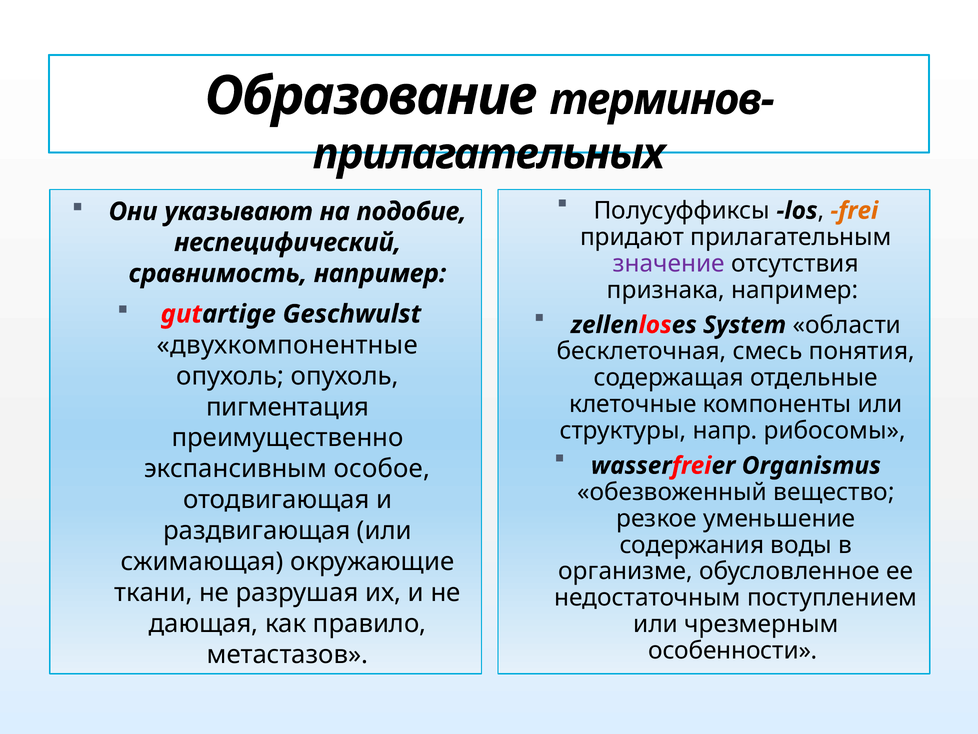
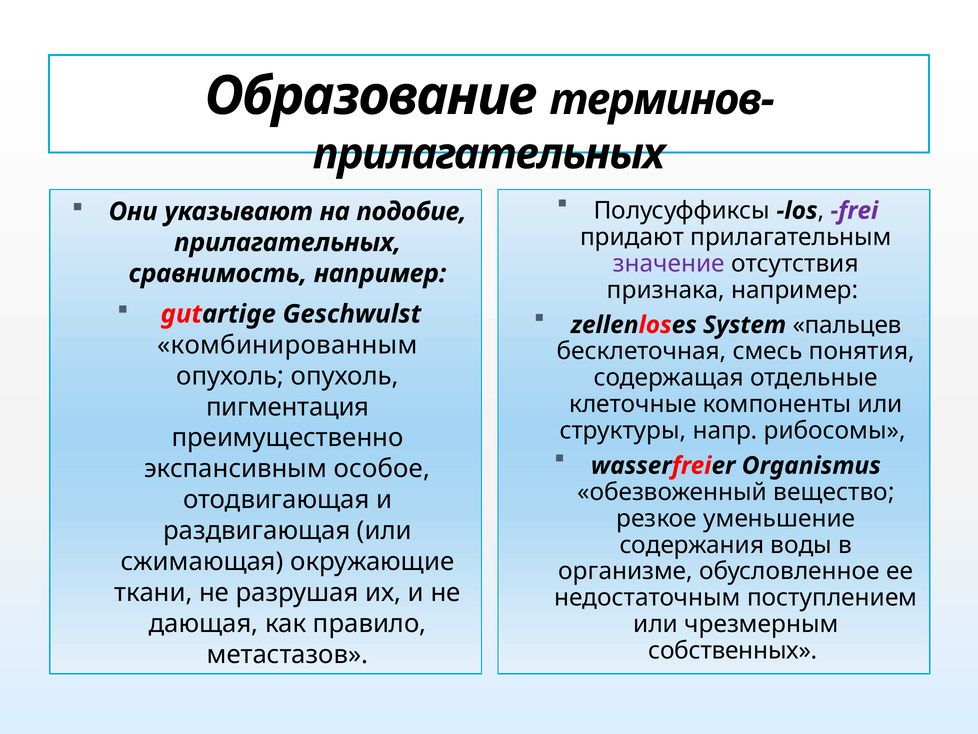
frei colour: orange -> purple
неспецифический at (288, 242): неспецифический -> прилагательных
области: области -> пальцев
двухкомпонентные: двухкомпонентные -> комбинированным
особенности: особенности -> собственных
